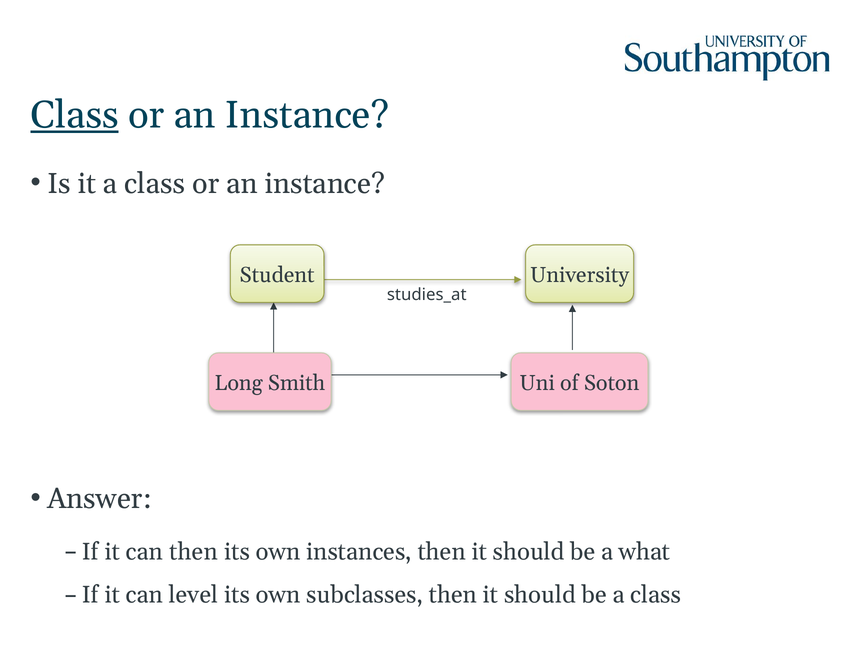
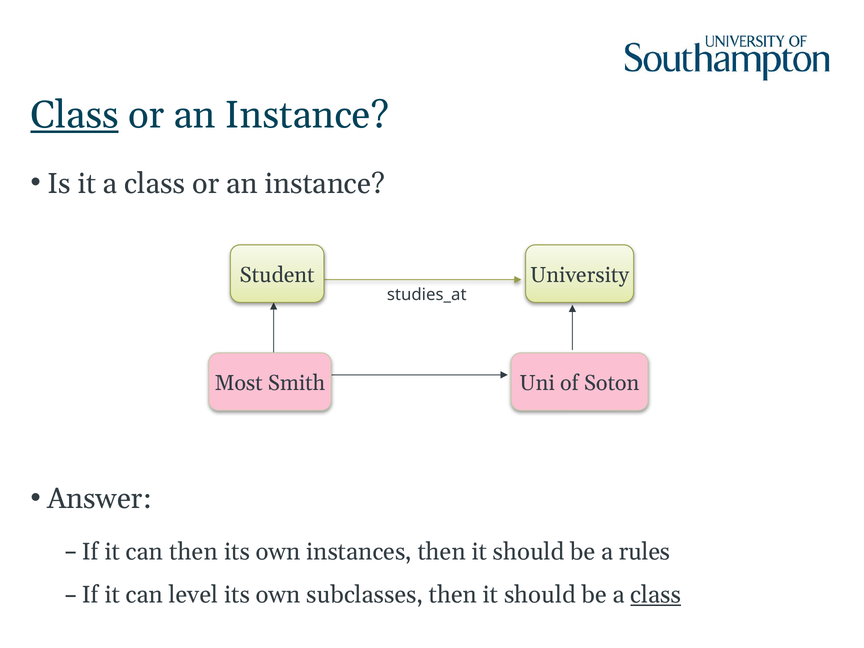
Long: Long -> Most
what: what -> rules
class at (656, 595) underline: none -> present
